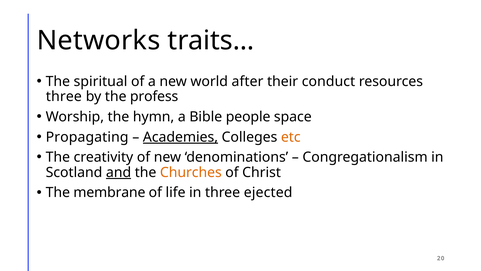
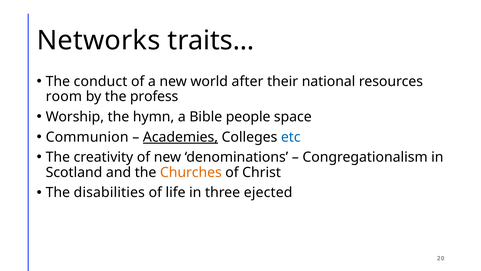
spiritual: spiritual -> conduct
conduct: conduct -> national
three at (64, 96): three -> room
Propagating: Propagating -> Communion
etc colour: orange -> blue
and underline: present -> none
membrane: membrane -> disabilities
